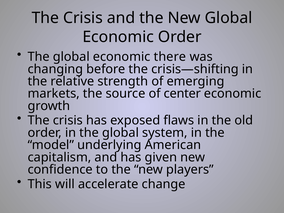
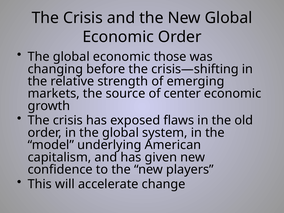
there: there -> those
